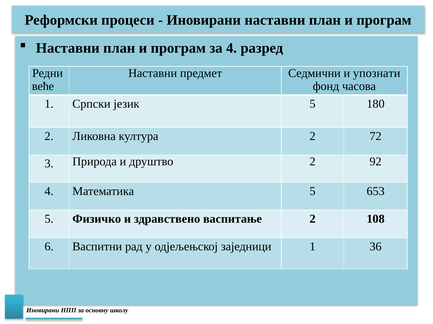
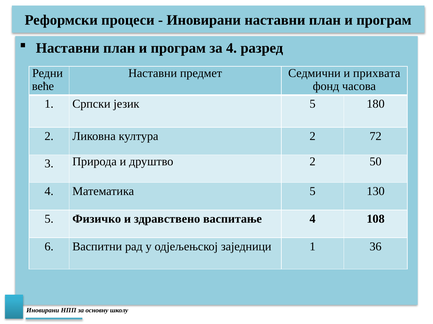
упознати: упознати -> прихвата
92: 92 -> 50
653: 653 -> 130
васпитање 2: 2 -> 4
